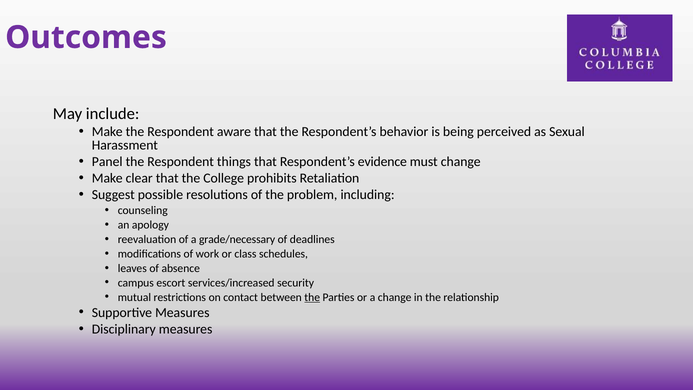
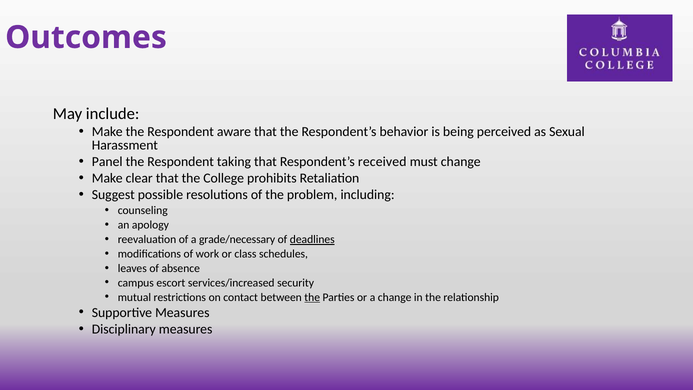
things: things -> taking
evidence: evidence -> received
deadlines underline: none -> present
